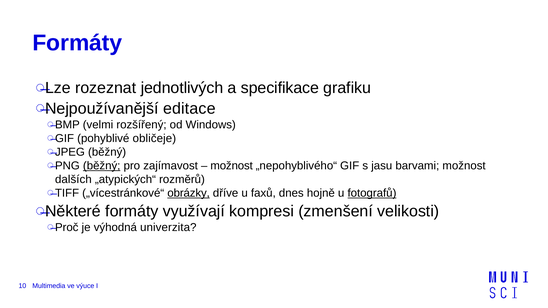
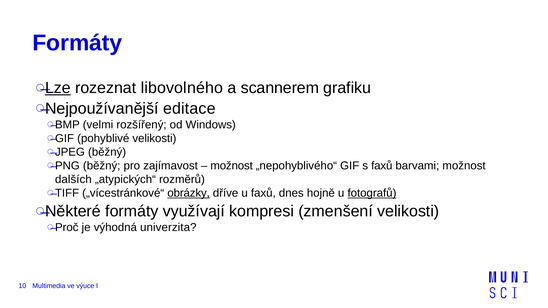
Lze underline: none -> present
jednotlivých: jednotlivých -> libovolného
specifikace: specifikace -> scannerem
pohyblivé obličeje: obličeje -> velikosti
běžný at (102, 166) underline: present -> none
s jasu: jasu -> faxů
